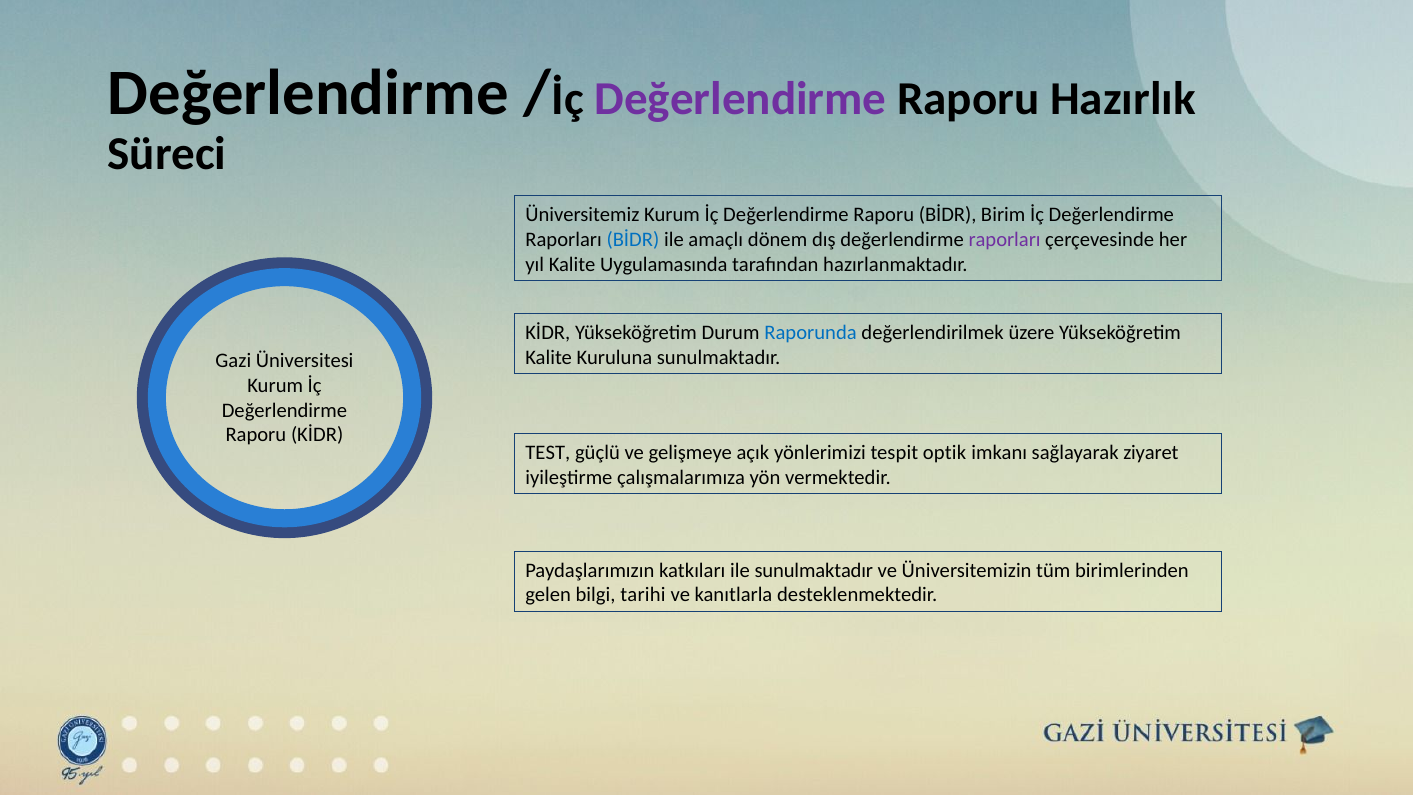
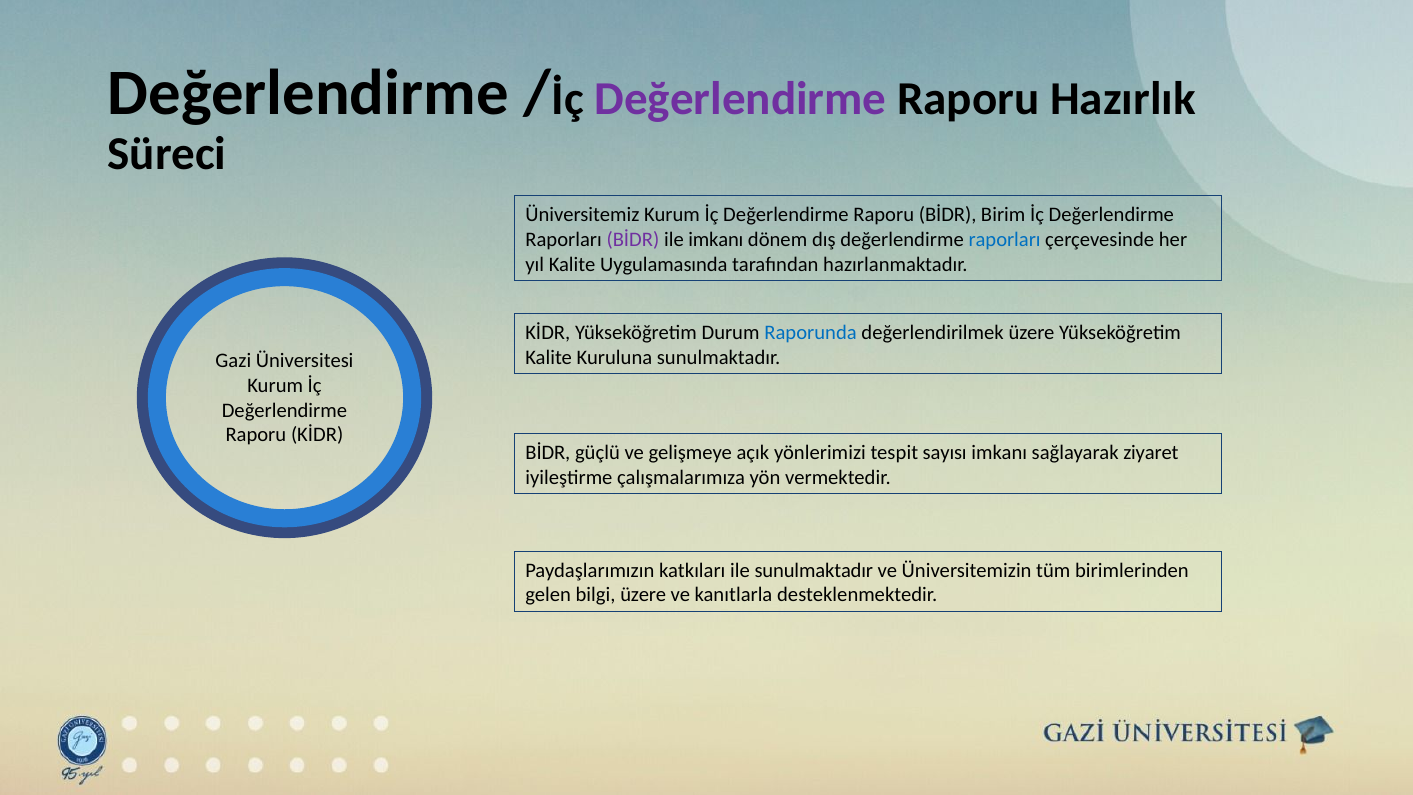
BİDR at (633, 240) colour: blue -> purple
ile amaçlı: amaçlı -> imkanı
raporları at (1005, 240) colour: purple -> blue
TEST at (548, 453): TEST -> BİDR
optik: optik -> sayısı
bilgi tarihi: tarihi -> üzere
